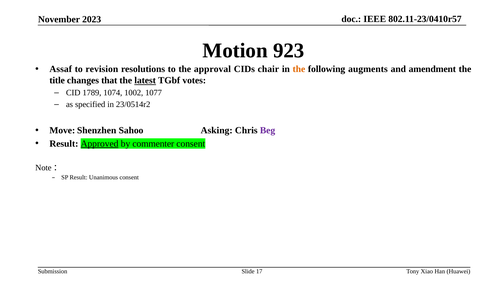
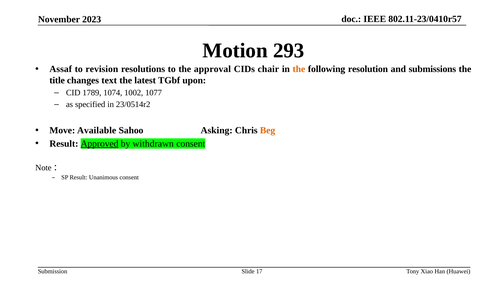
923: 923 -> 293
augments: augments -> resolution
amendment: amendment -> submissions
that: that -> text
latest underline: present -> none
votes: votes -> upon
Shenzhen: Shenzhen -> Available
Beg colour: purple -> orange
commenter: commenter -> withdrawn
